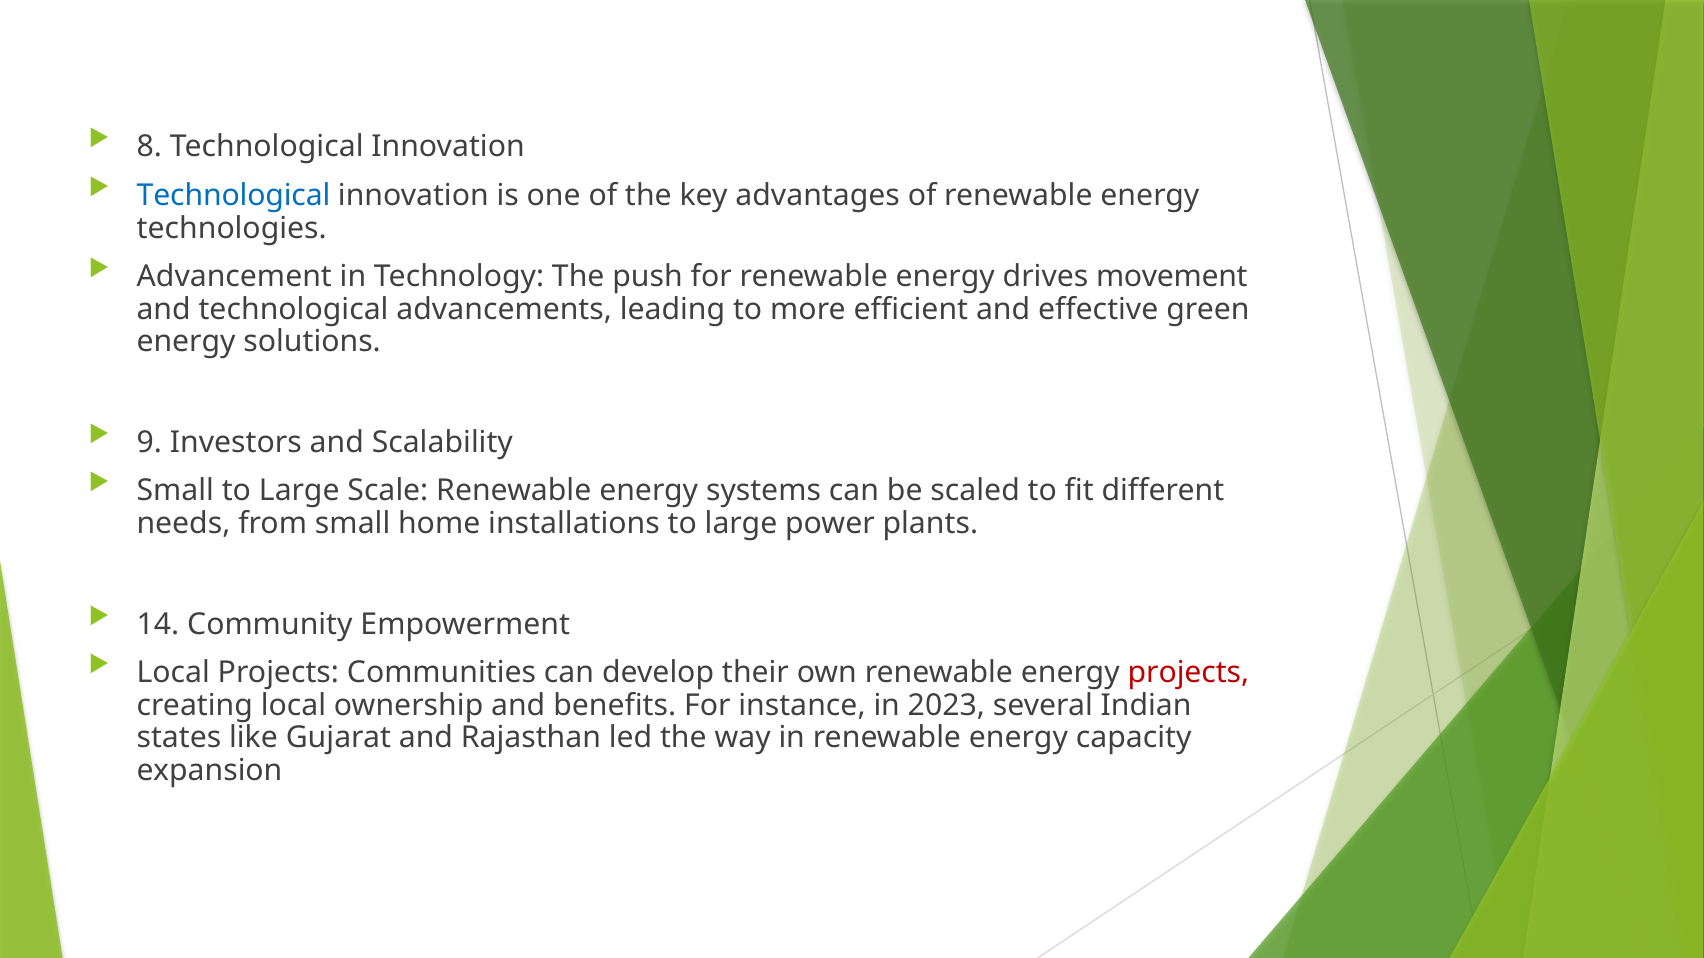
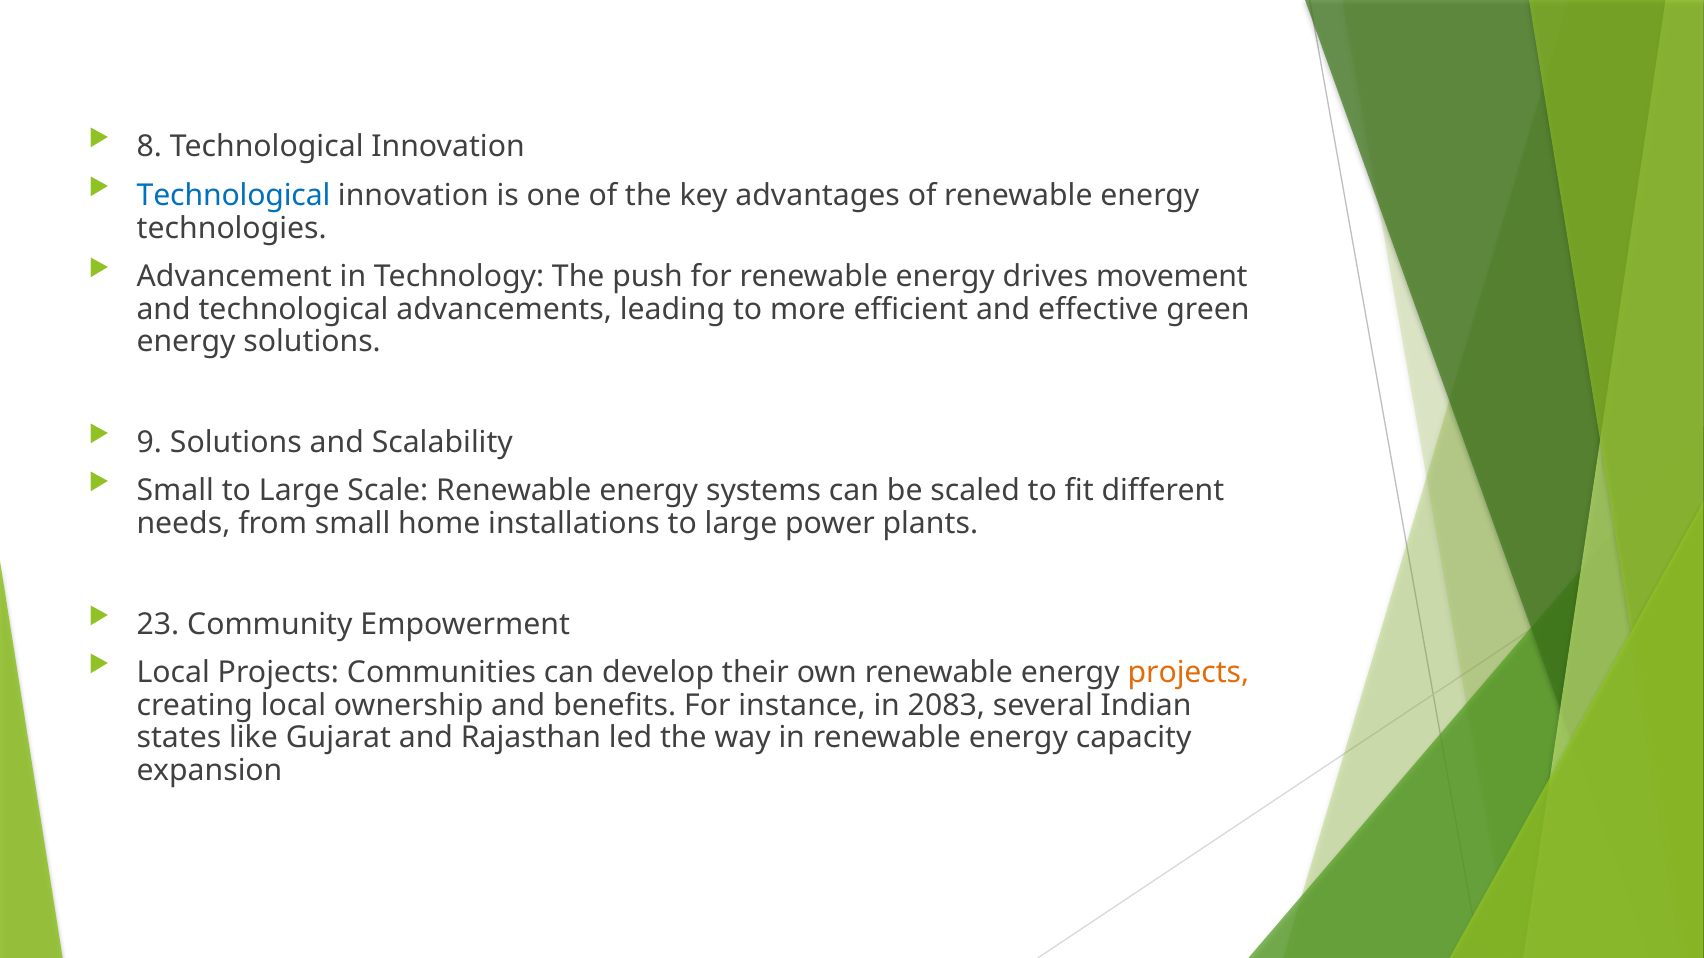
9 Investors: Investors -> Solutions
14: 14 -> 23
projects at (1188, 673) colour: red -> orange
2023: 2023 -> 2083
